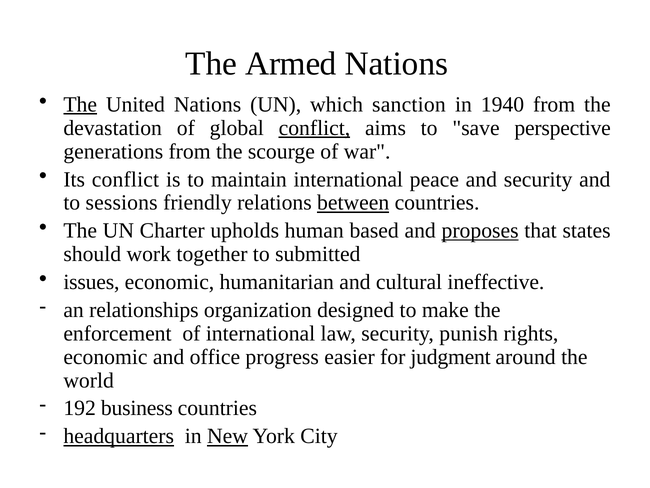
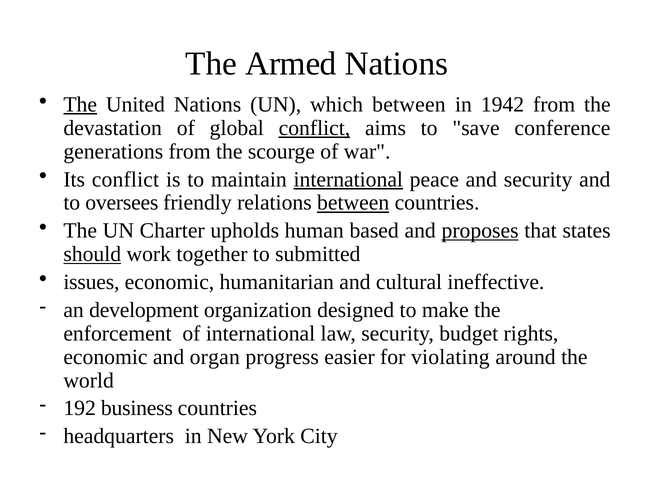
which sanction: sanction -> between
1940: 1940 -> 1942
perspective: perspective -> conference
international at (348, 179) underline: none -> present
sessions: sessions -> oversees
should underline: none -> present
relationships: relationships -> development
punish: punish -> budget
office: office -> organ
judgment: judgment -> violating
headquarters underline: present -> none
New underline: present -> none
